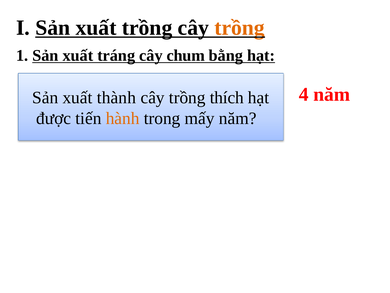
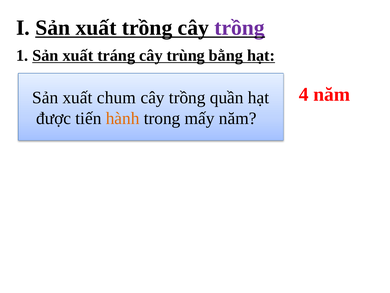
trồng at (240, 28) colour: orange -> purple
chum: chum -> trùng
thành: thành -> chum
thích: thích -> quần
